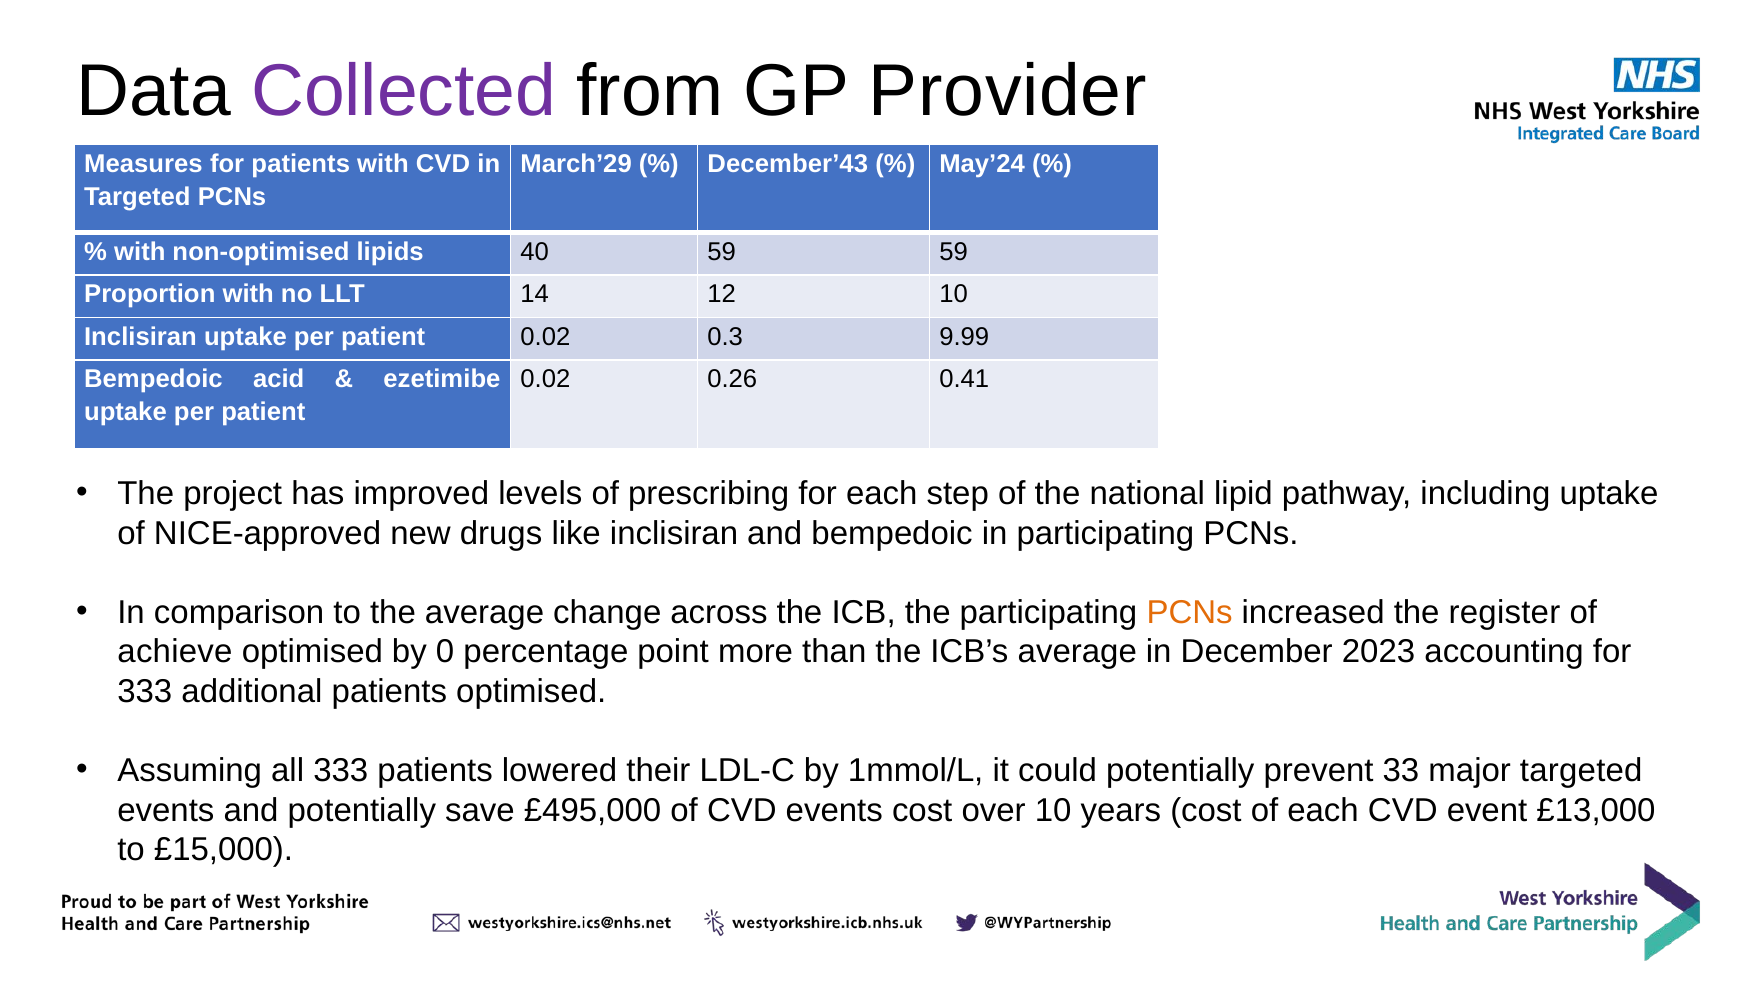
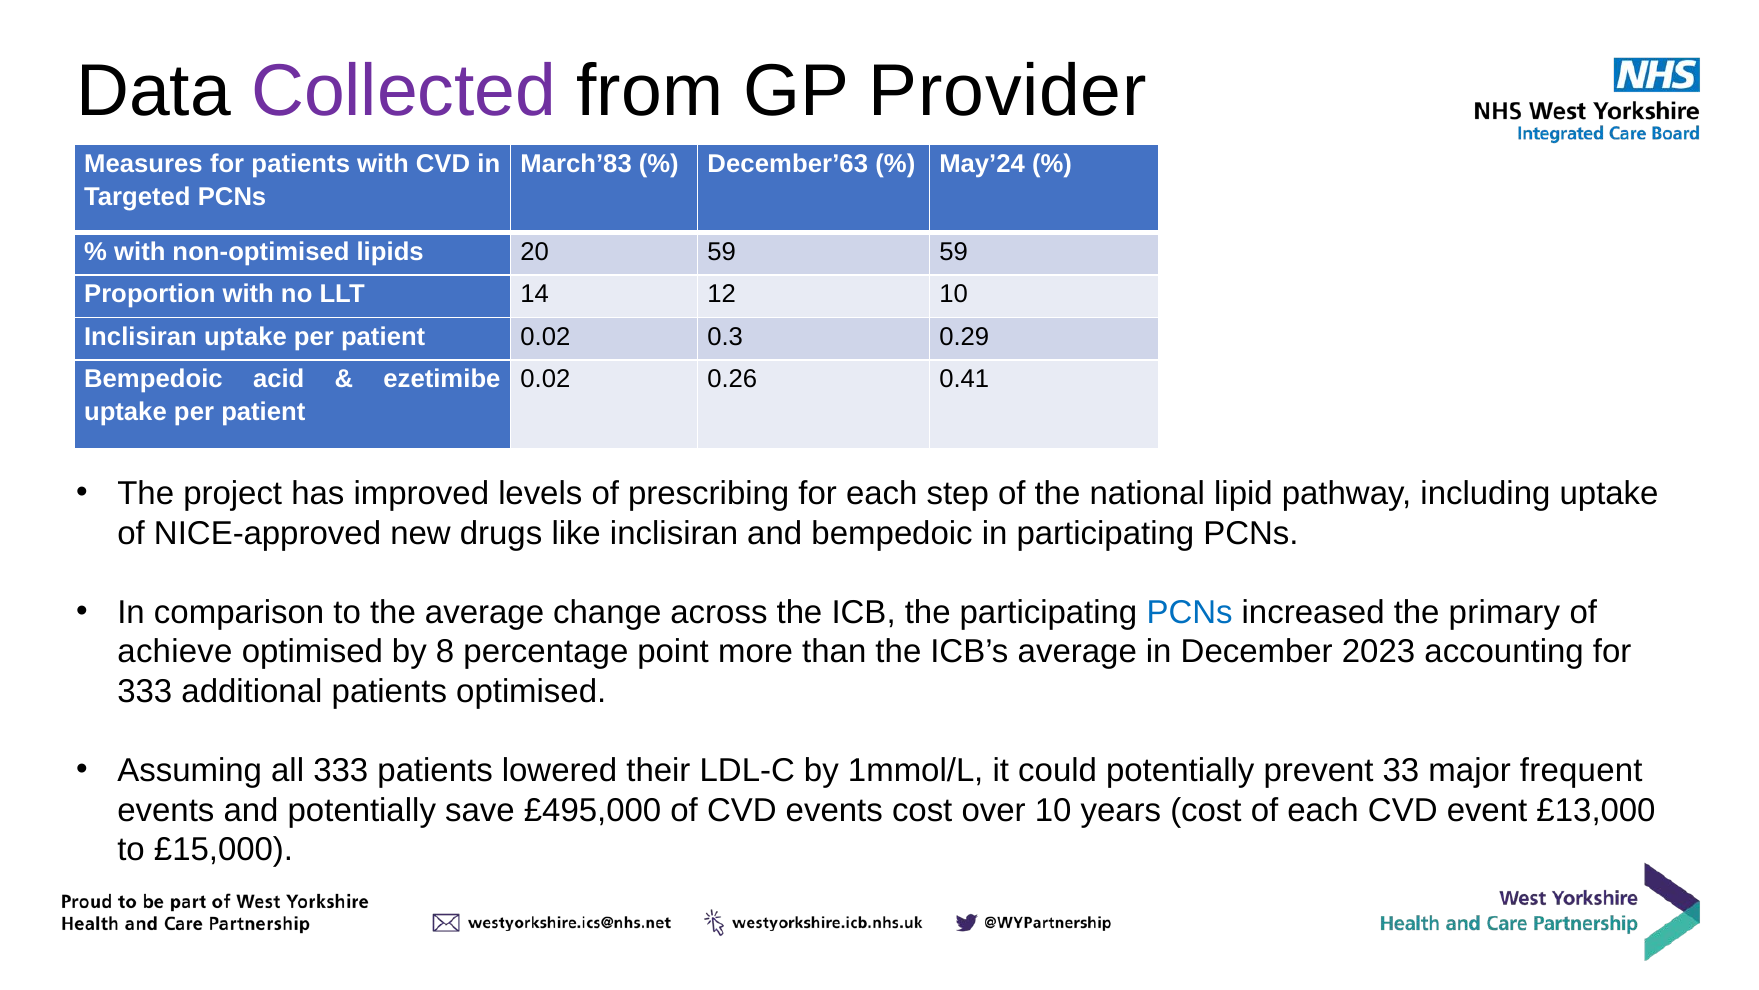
March’29: March’29 -> March’83
December’43: December’43 -> December’63
40: 40 -> 20
9.99: 9.99 -> 0.29
PCNs at (1190, 612) colour: orange -> blue
register: register -> primary
0: 0 -> 8
major targeted: targeted -> frequent
